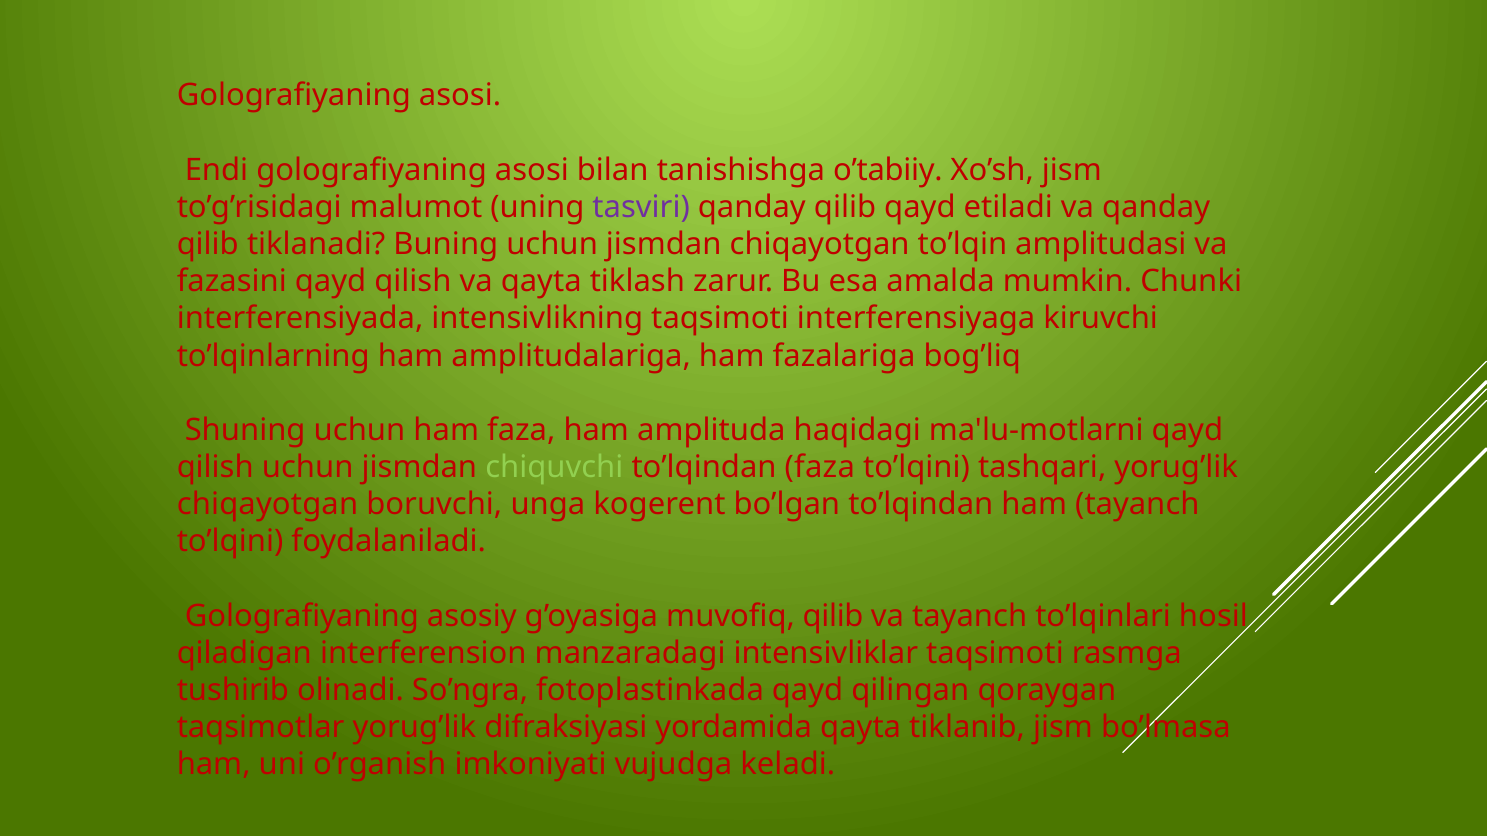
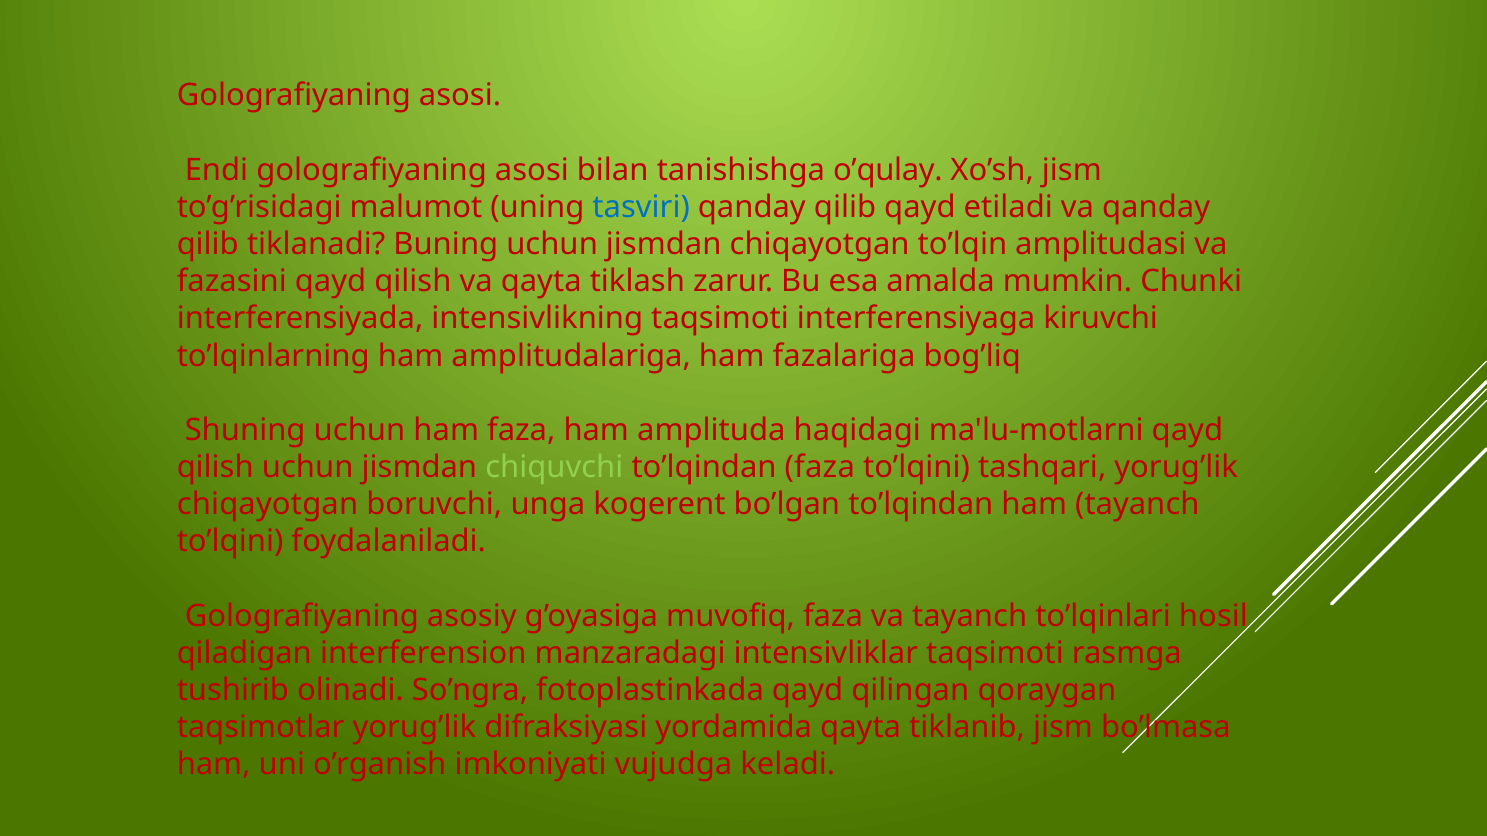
o’tabiiy: o’tabiiy -> o’qulay
tasviri colour: purple -> blue
muvofiq qilib: qilib -> faza
